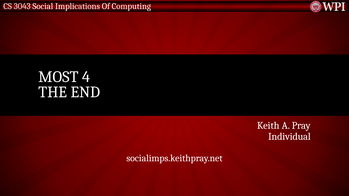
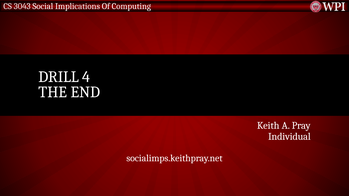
MOST: MOST -> DRILL
